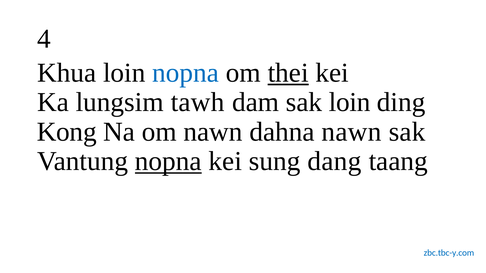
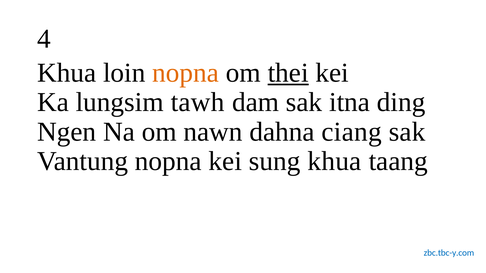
nopna at (186, 73) colour: blue -> orange
sak loin: loin -> itna
Kong: Kong -> Ngen
dahna nawn: nawn -> ciang
nopna at (168, 161) underline: present -> none
sung dang: dang -> khua
